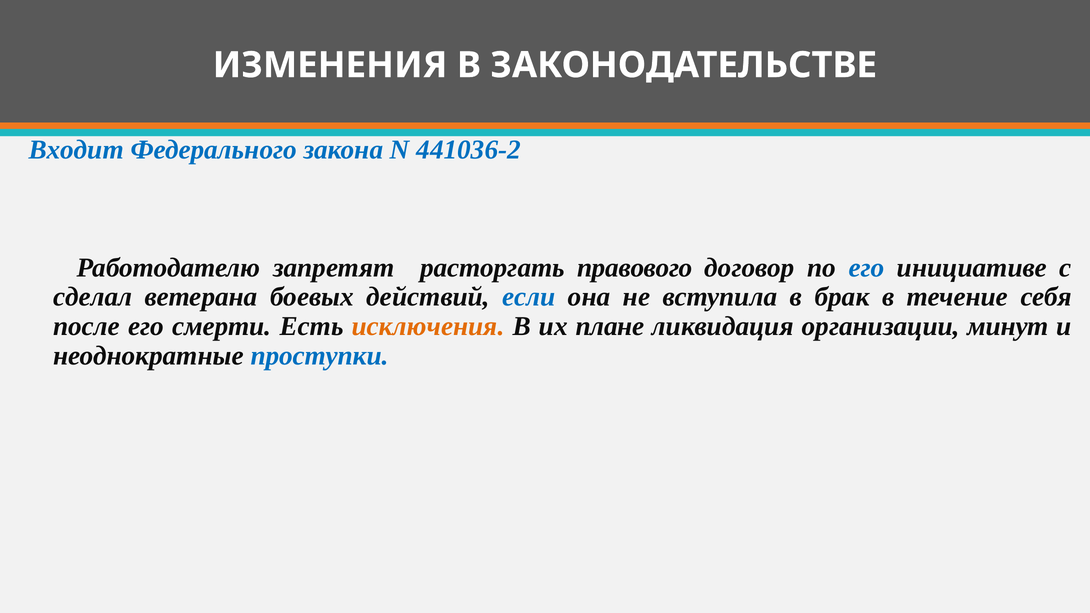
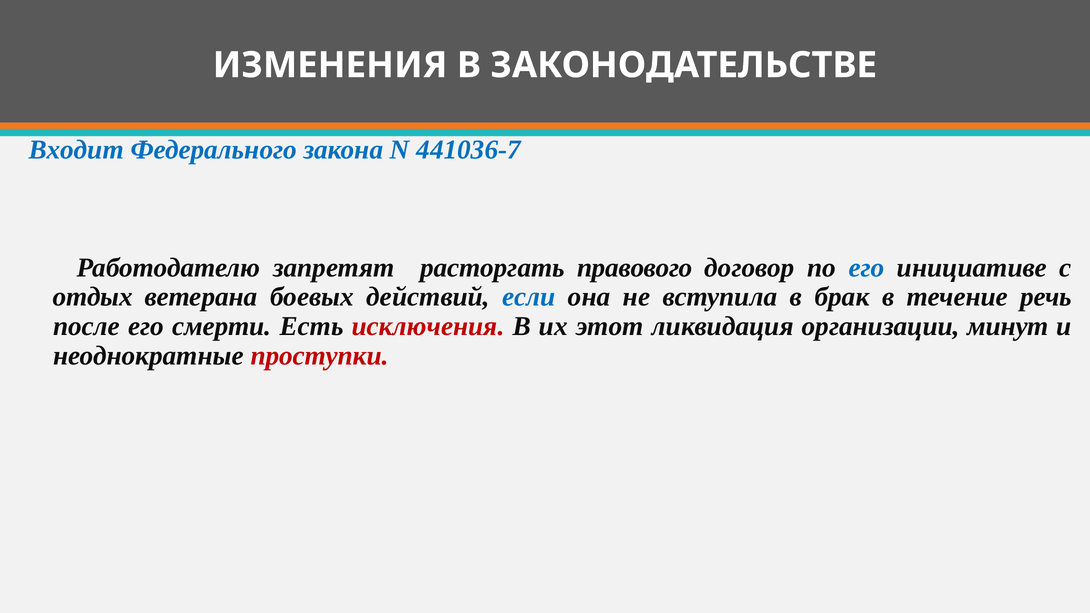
441036-2: 441036-2 -> 441036-7
сделал: сделал -> отдых
себя: себя -> речь
исключения colour: orange -> red
плане: плане -> этот
проступки colour: blue -> red
